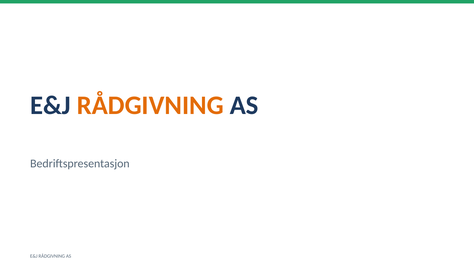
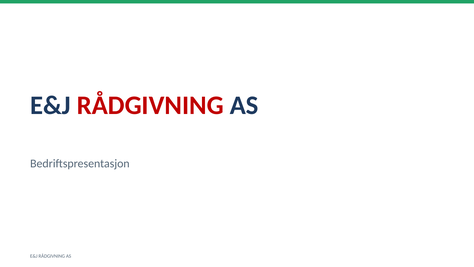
RÅDGIVNING at (150, 105) colour: orange -> red
